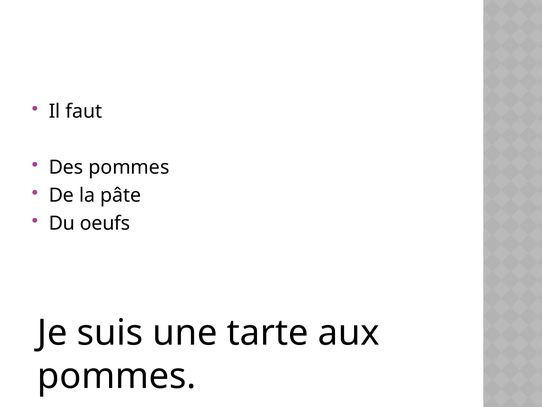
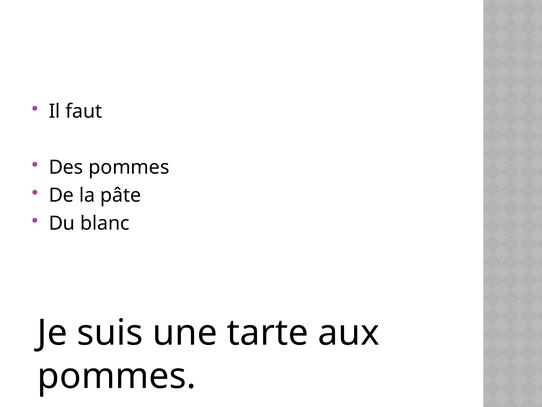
oeufs: oeufs -> blanc
